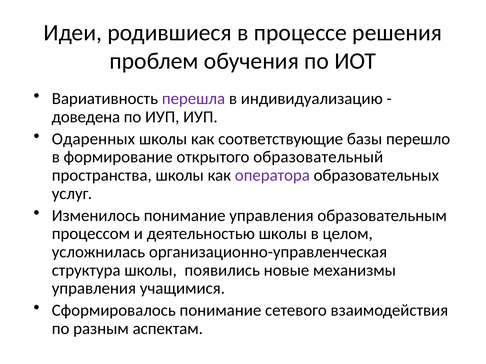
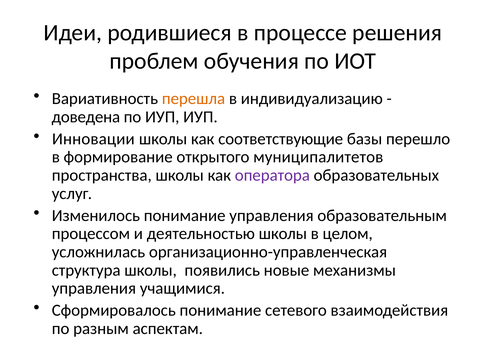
перешла colour: purple -> orange
Одаренных: Одаренных -> Инновации
образовательный: образовательный -> муниципалитетов
